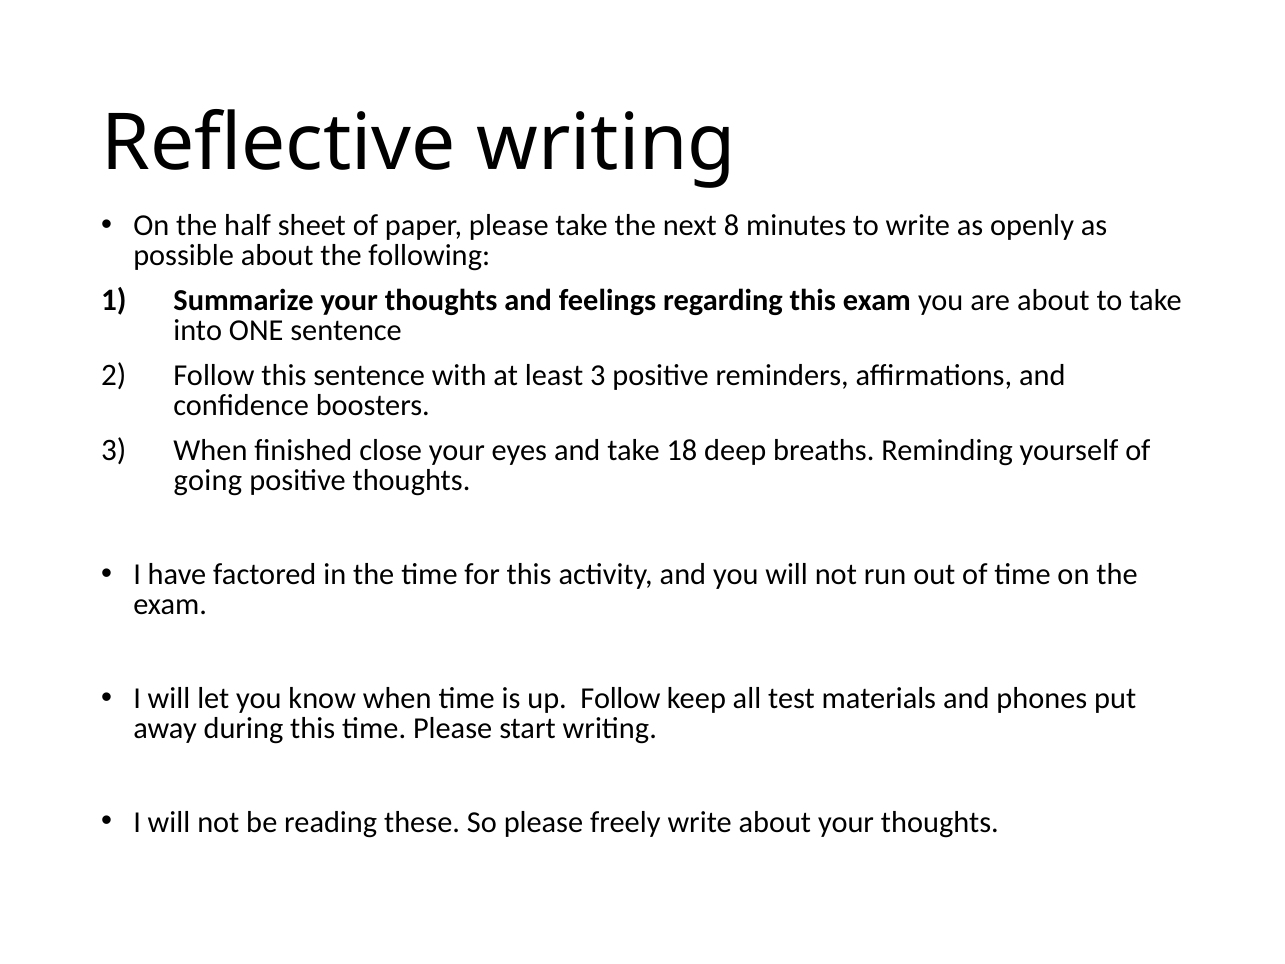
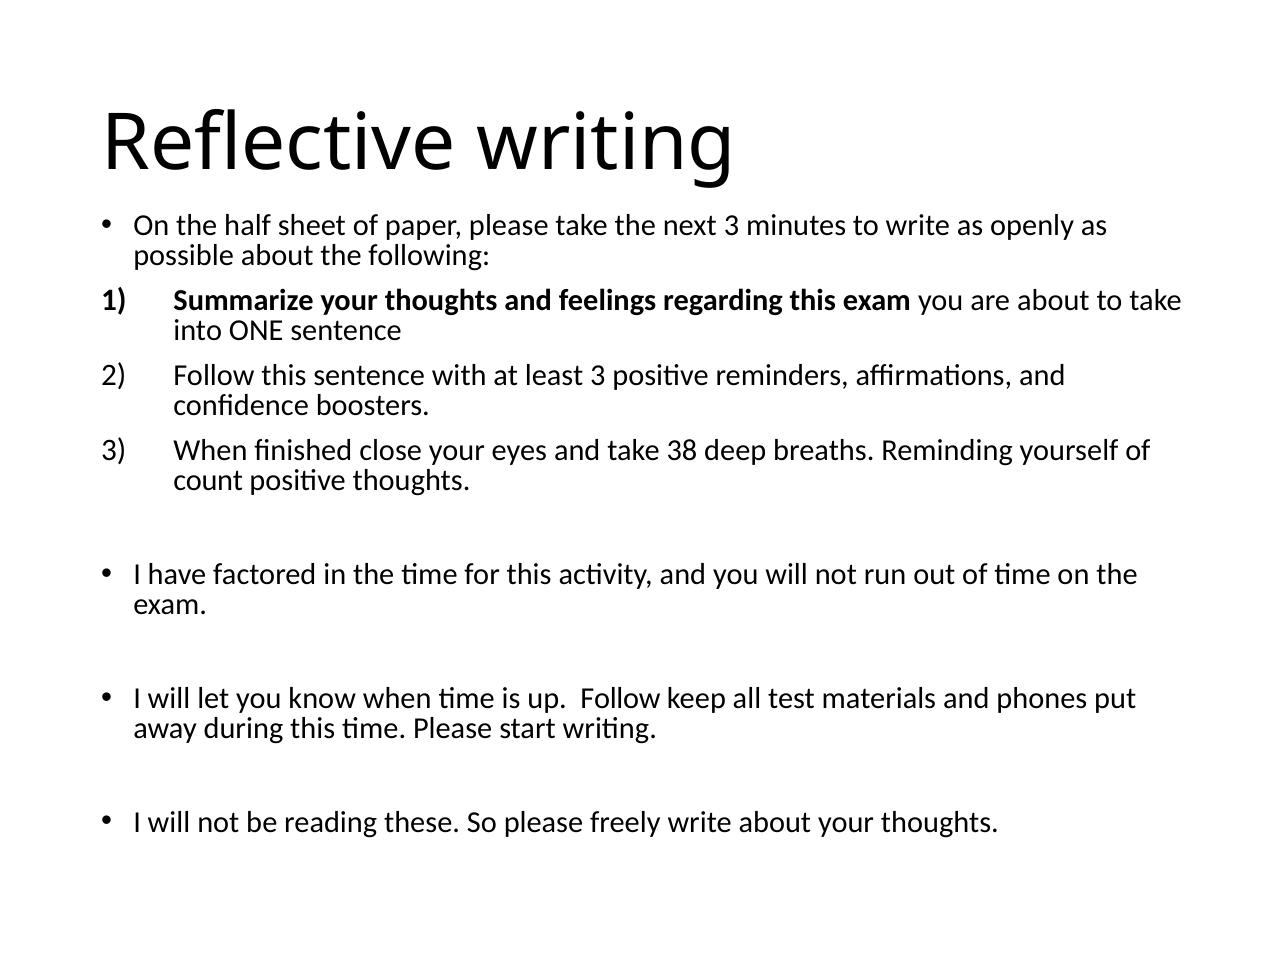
next 8: 8 -> 3
18: 18 -> 38
going: going -> count
